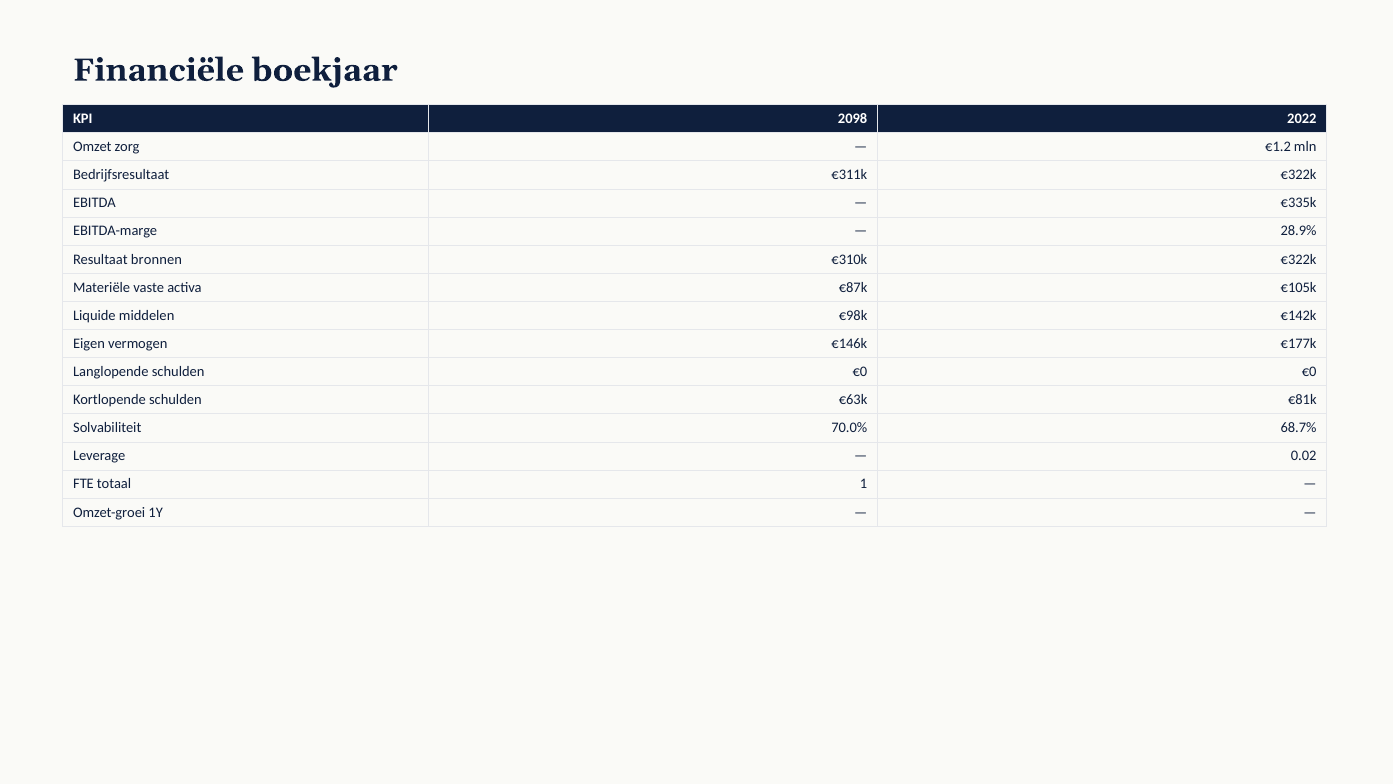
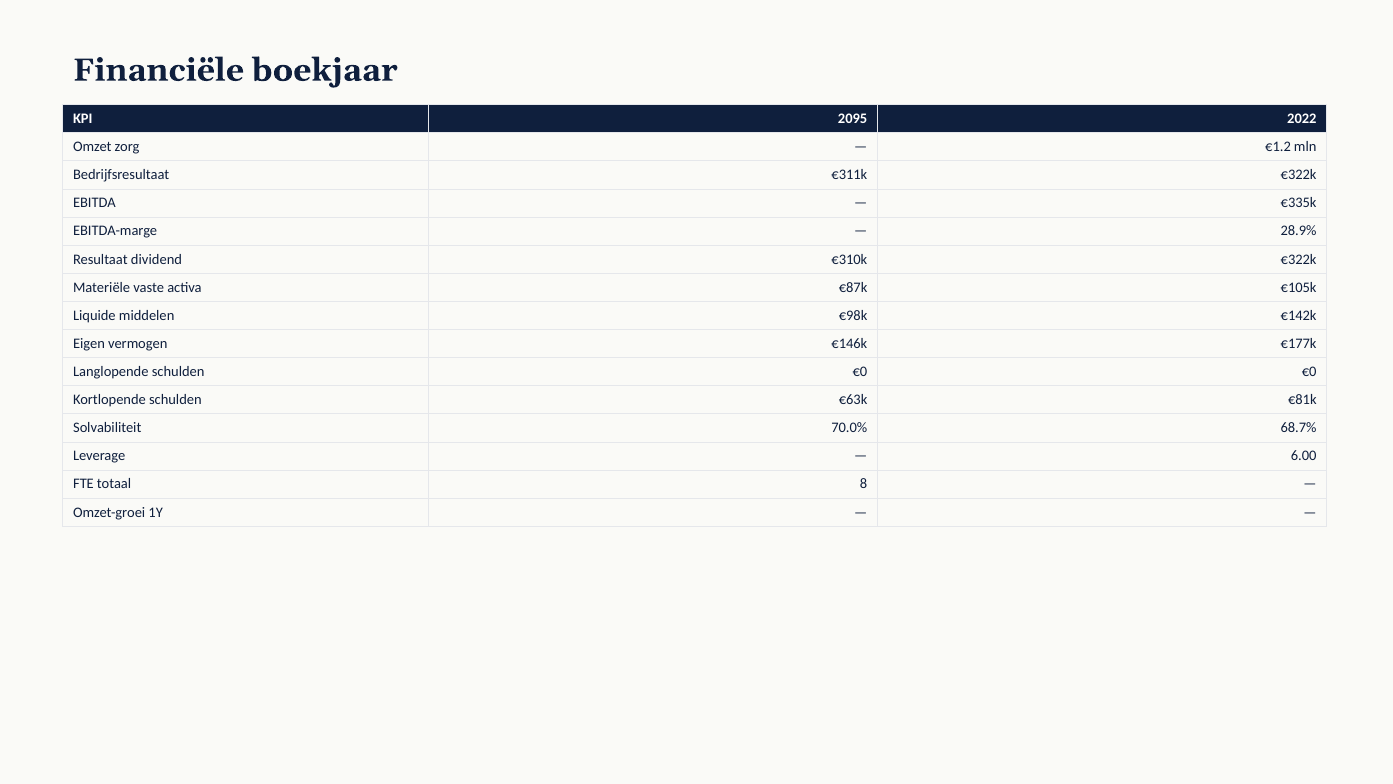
2098: 2098 -> 2095
bronnen: bronnen -> dividend
0.02: 0.02 -> 6.00
1: 1 -> 8
